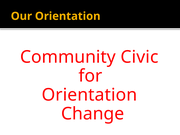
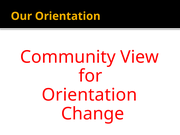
Civic: Civic -> View
